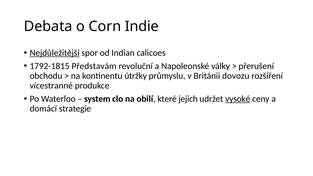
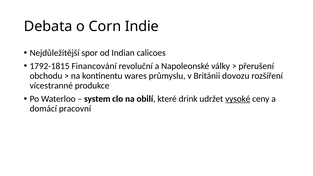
Nejdůležitější underline: present -> none
Představám: Představám -> Financování
útržky: útržky -> wares
jejich: jejich -> drink
strategie: strategie -> pracovní
